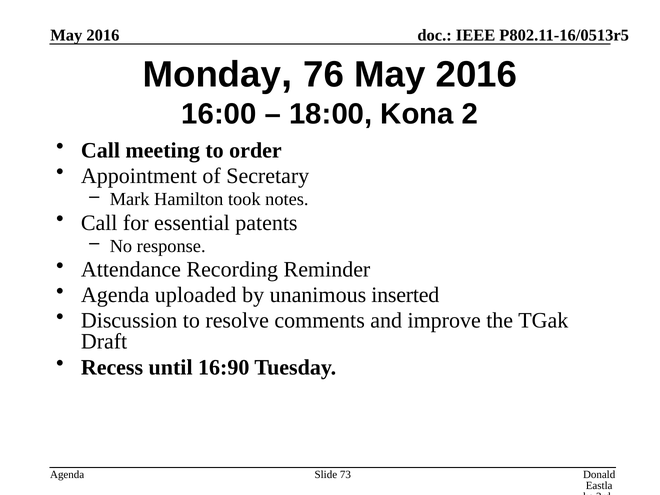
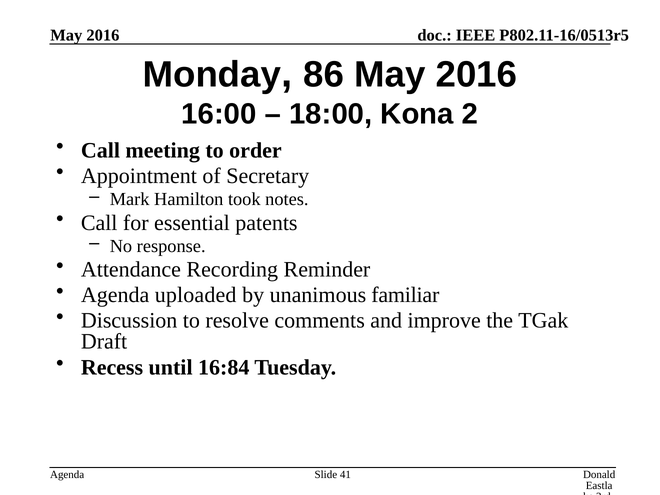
76: 76 -> 86
inserted: inserted -> familiar
16:90: 16:90 -> 16:84
73: 73 -> 41
